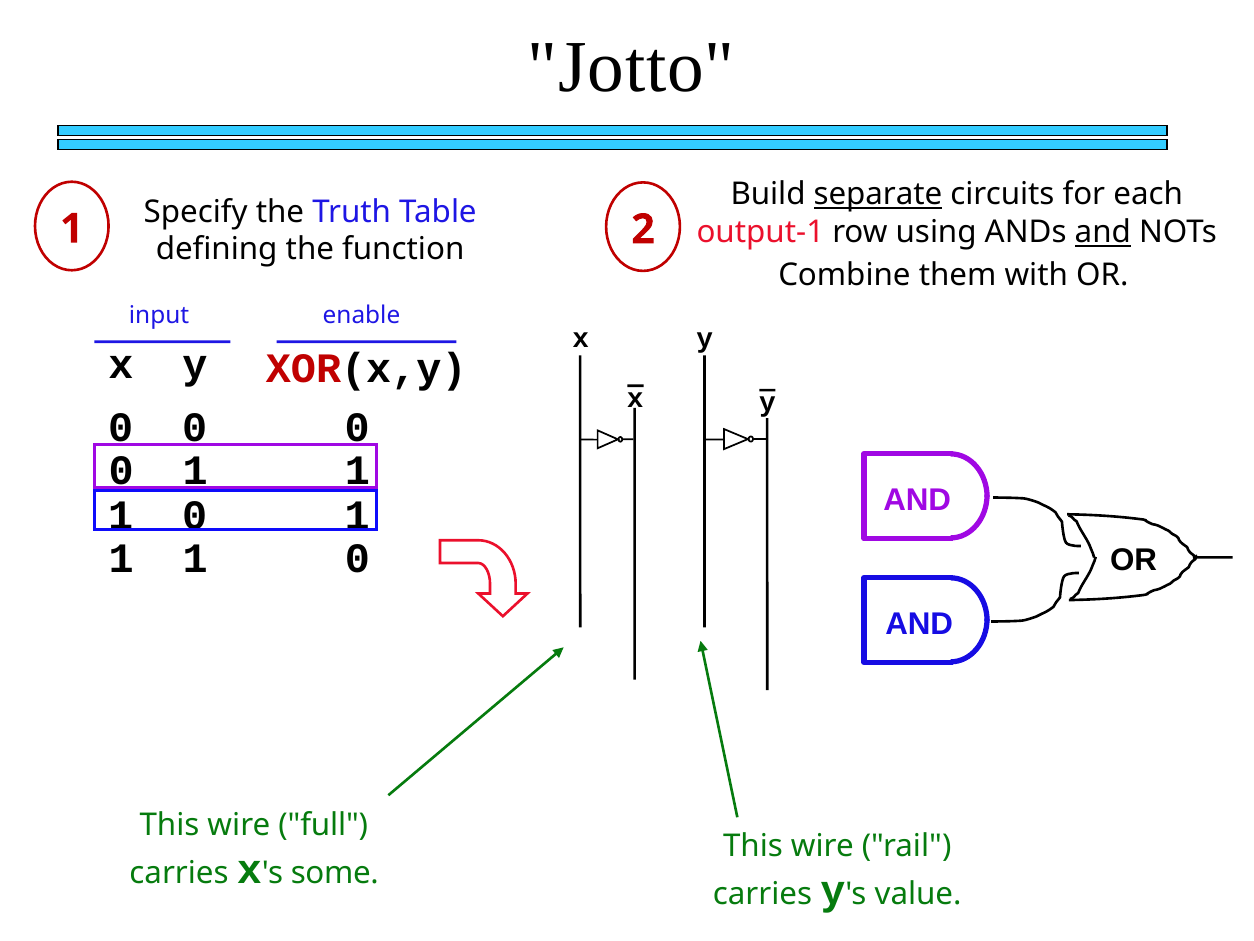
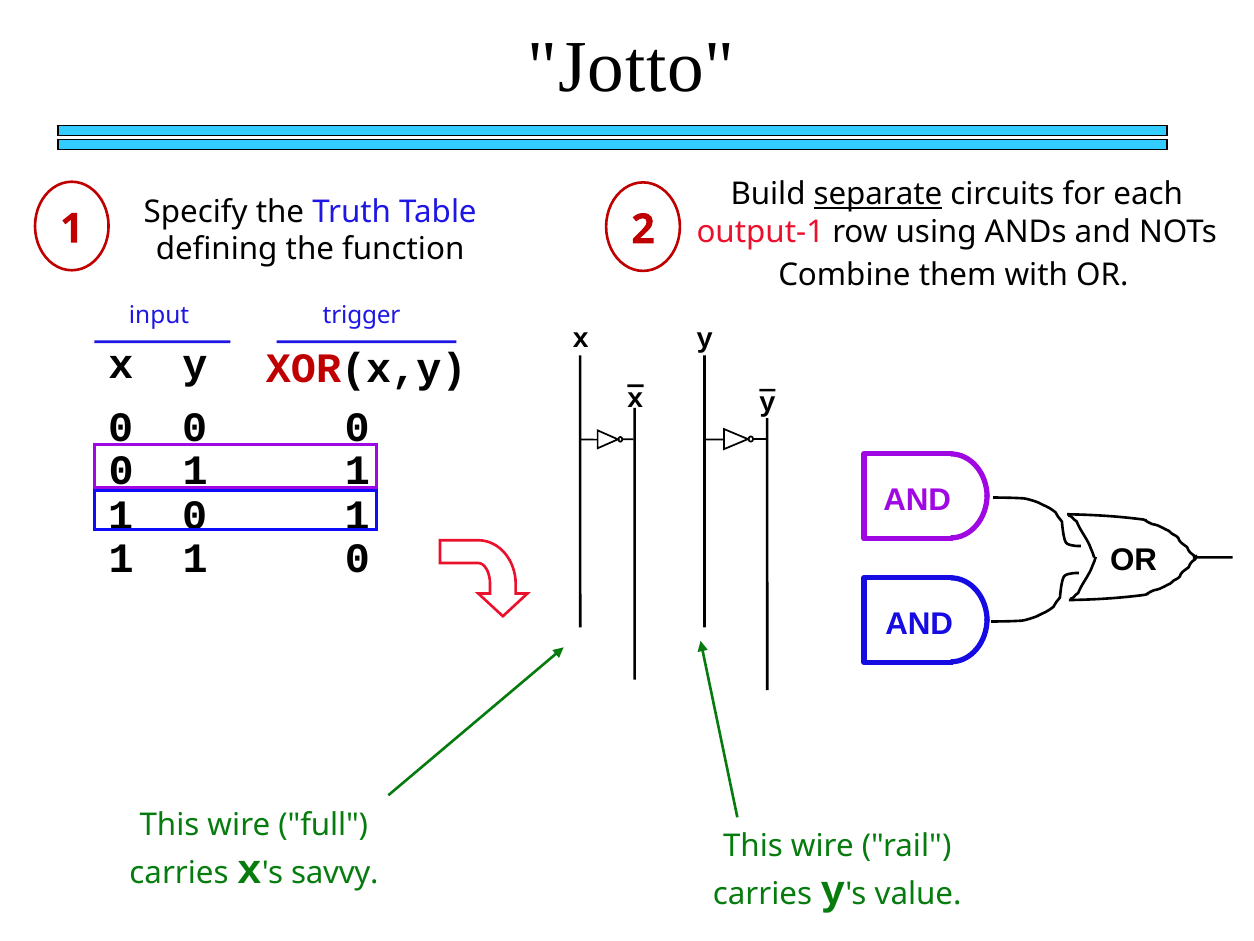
and at (1103, 232) underline: present -> none
enable: enable -> trigger
some: some -> savvy
